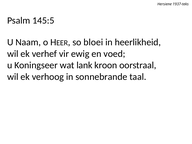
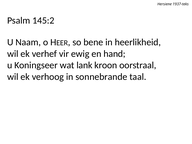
145:5: 145:5 -> 145:2
bloei: bloei -> bene
voed: voed -> hand
